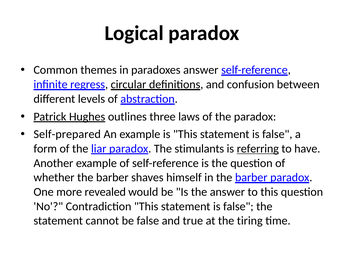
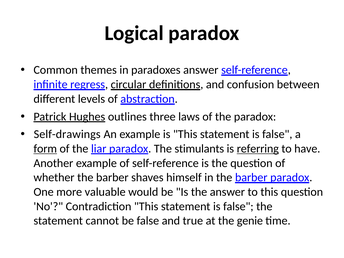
Self-prepared: Self-prepared -> Self-drawings
form underline: none -> present
revealed: revealed -> valuable
tiring: tiring -> genie
